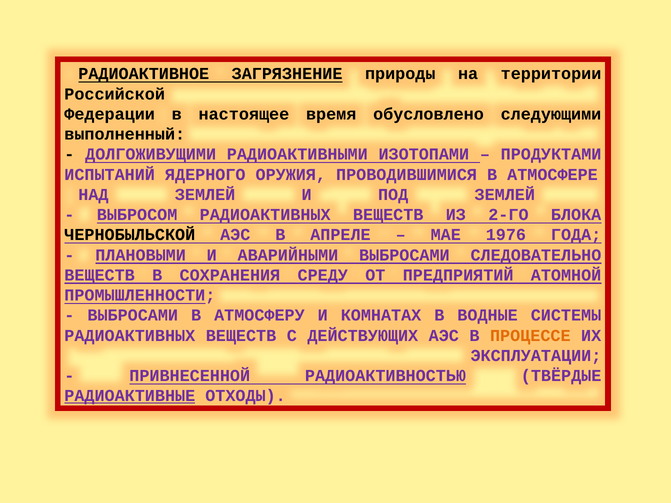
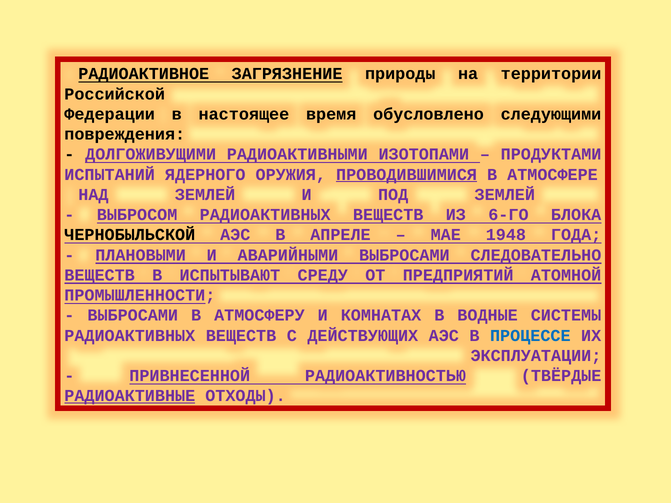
выполненный: выполненный -> повреждения
ПРОВОДИВШИМИСЯ underline: none -> present
2-ГО: 2-ГО -> 6-ГО
1976: 1976 -> 1948
СОХРАНЕНИЯ: СОХРАНЕНИЯ -> ИСПЫТЫВАЮТ
ПРОЦЕССЕ colour: orange -> blue
